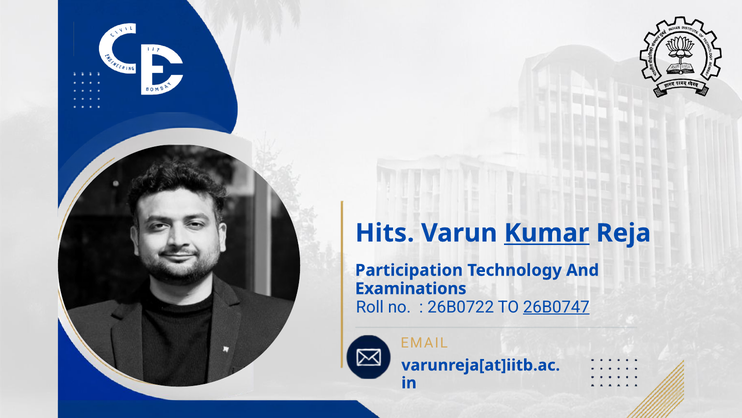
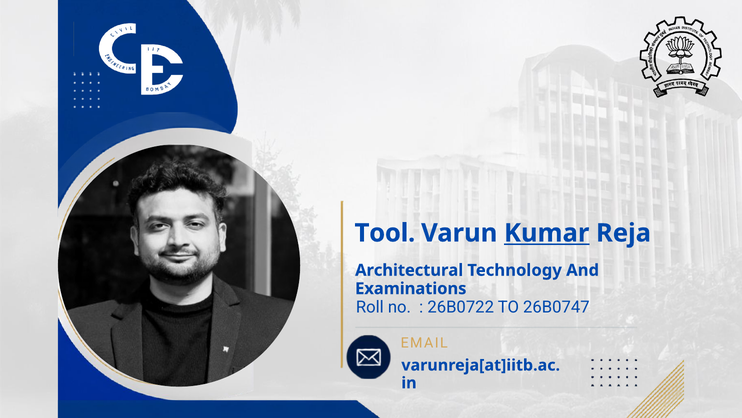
Hits: Hits -> Tool
Participation: Participation -> Architectural
26B0747 underline: present -> none
